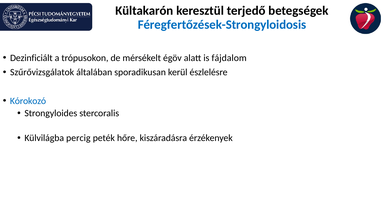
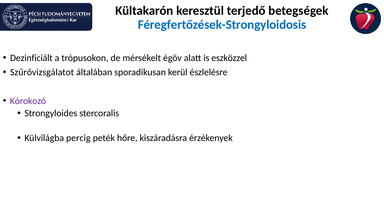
fájdalom: fájdalom -> eszközzel
Szűrővizsgálatok: Szűrővizsgálatok -> Szűrővizsgálatot
Kórokozó colour: blue -> purple
